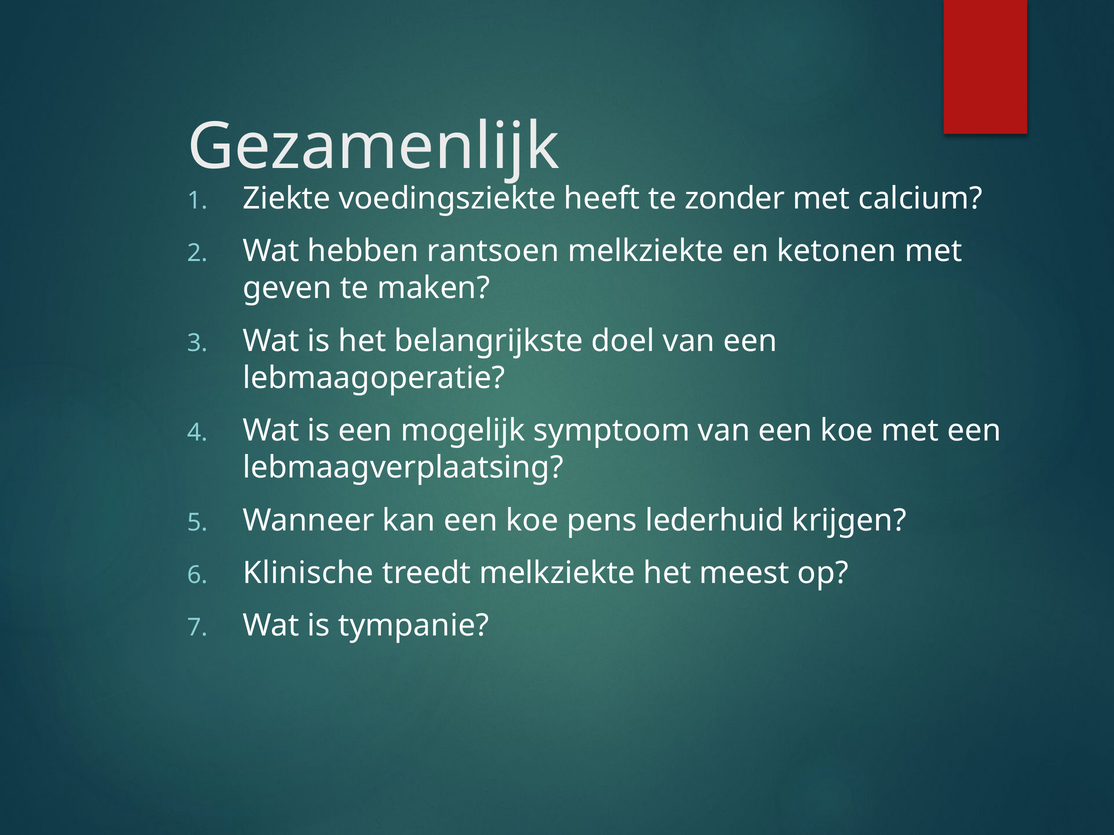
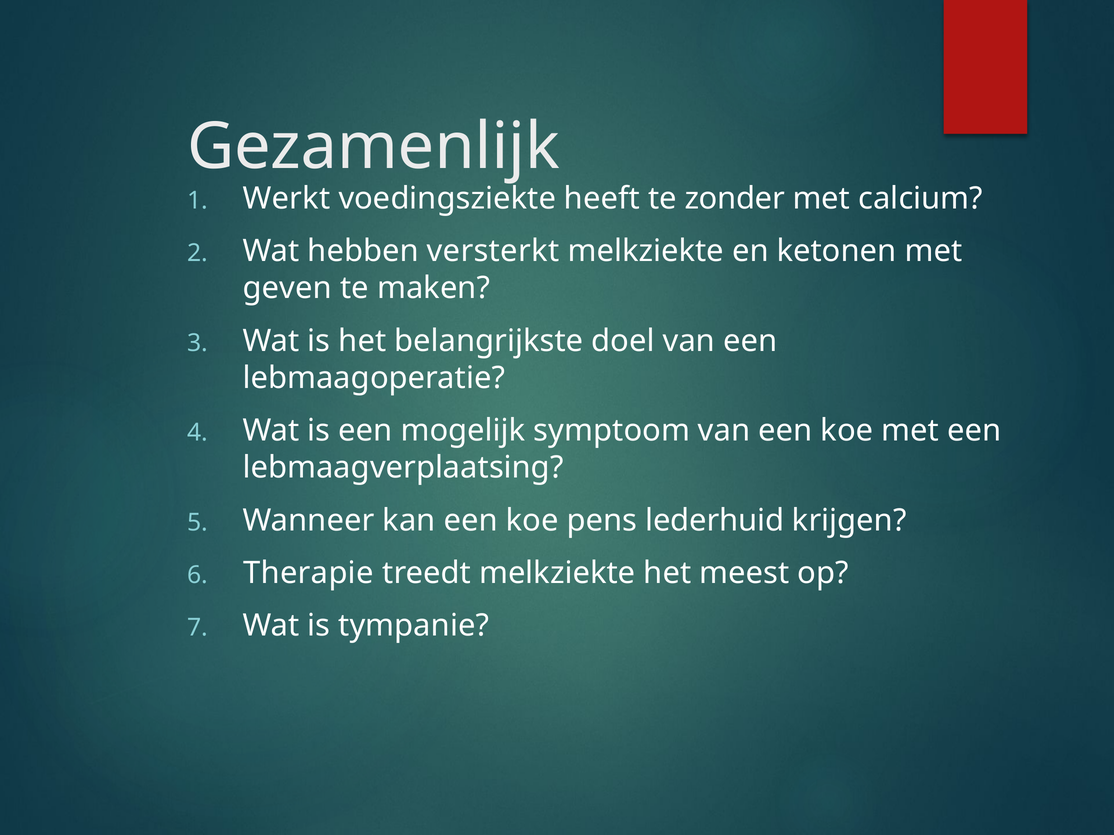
Ziekte: Ziekte -> Werkt
rantsoen: rantsoen -> versterkt
Klinische: Klinische -> Therapie
